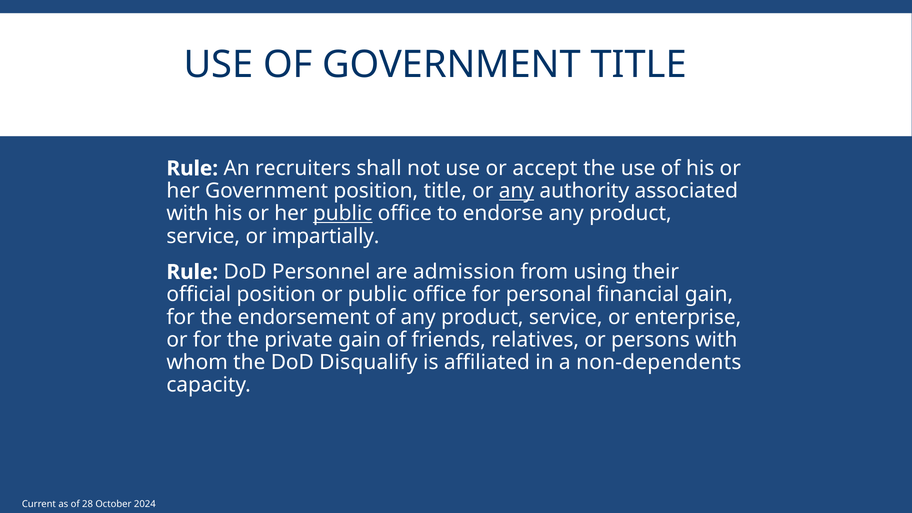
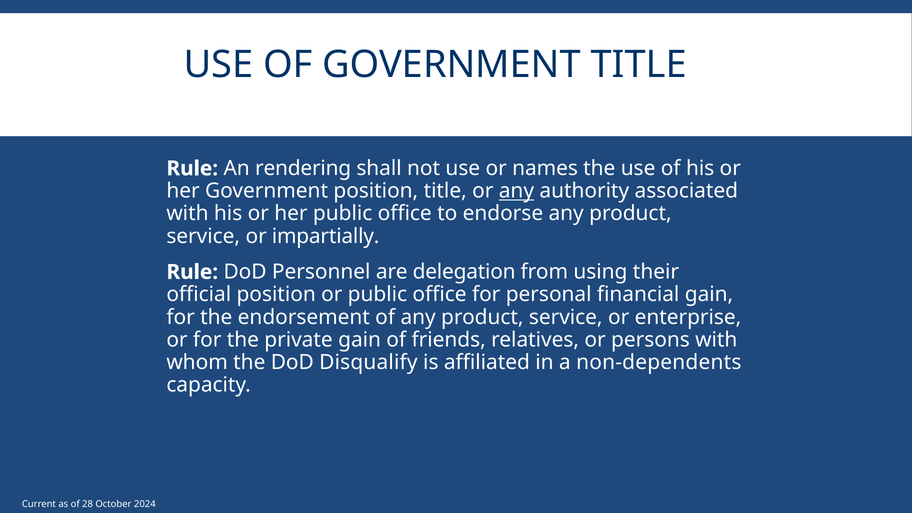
recruiters: recruiters -> rendering
accept: accept -> names
public at (343, 214) underline: present -> none
admission: admission -> delegation
